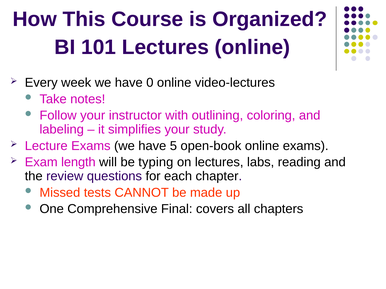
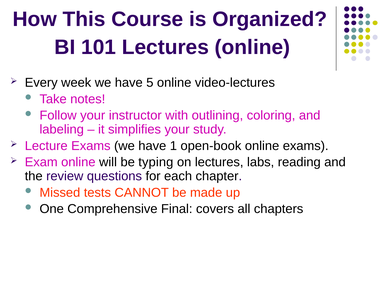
0: 0 -> 5
5: 5 -> 1
Exam length: length -> online
